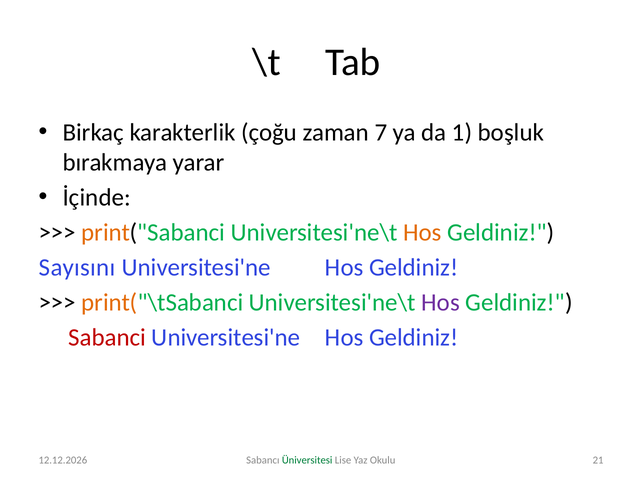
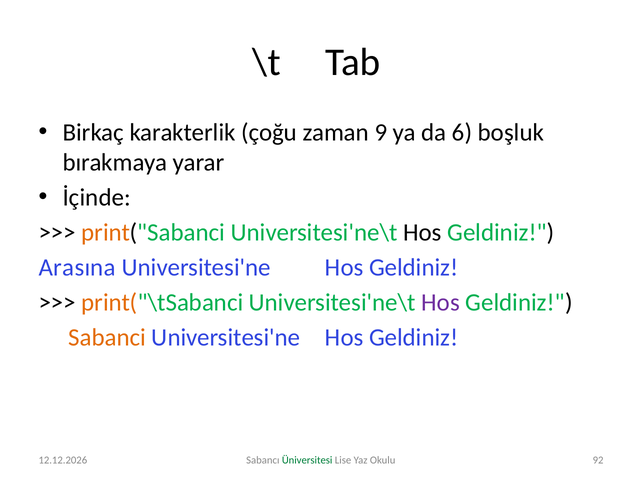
7: 7 -> 9
1: 1 -> 6
Hos at (422, 232) colour: orange -> black
Sayısını: Sayısını -> Arasına
Sabanci colour: red -> orange
21: 21 -> 92
